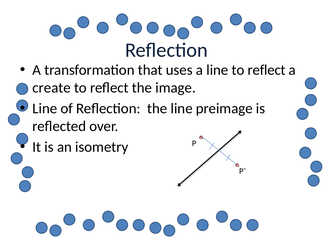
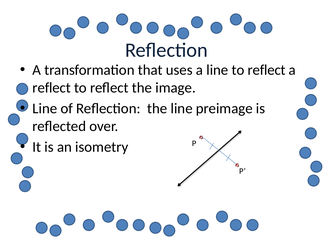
create at (52, 88): create -> reflect
